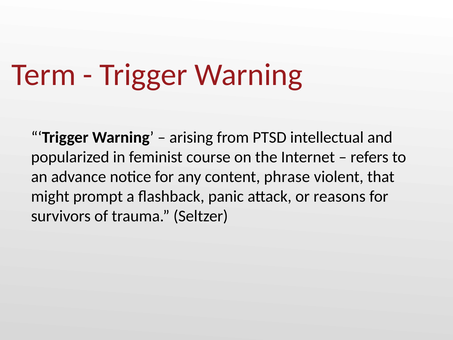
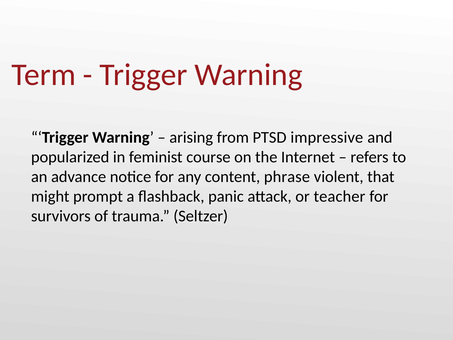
intellectual: intellectual -> impressive
reasons: reasons -> teacher
